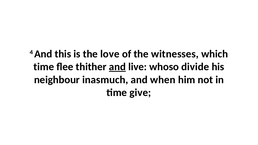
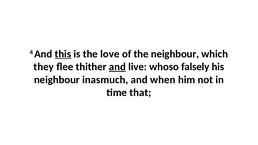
this underline: none -> present
the witnesses: witnesses -> neighbour
time at (44, 67): time -> they
divide: divide -> falsely
give: give -> that
